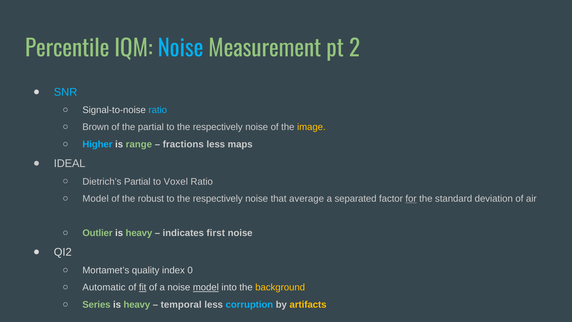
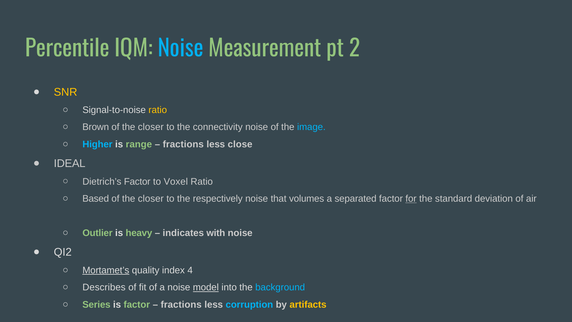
SNR colour: light blue -> yellow
ratio at (158, 110) colour: light blue -> yellow
partial at (151, 127): partial -> closer
respectively at (218, 127): respectively -> connectivity
image colour: yellow -> light blue
maps: maps -> close
Dietrich’s Partial: Partial -> Factor
Model at (96, 199): Model -> Based
robust at (151, 199): robust -> closer
average: average -> volumes
first: first -> with
Mortamet’s underline: none -> present
0: 0 -> 4
Automatic: Automatic -> Describes
fit underline: present -> none
background colour: yellow -> light blue
heavy at (137, 304): heavy -> factor
temporal at (181, 304): temporal -> fractions
